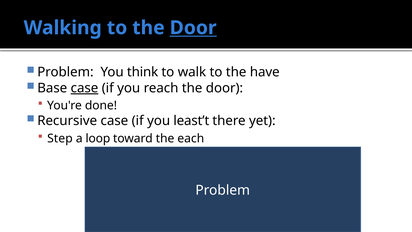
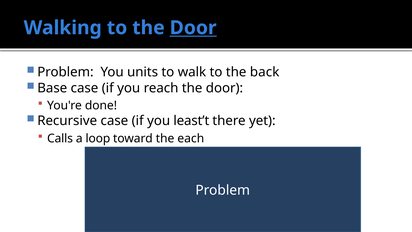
think: think -> units
have: have -> back
case at (84, 88) underline: present -> none
Step: Step -> Calls
